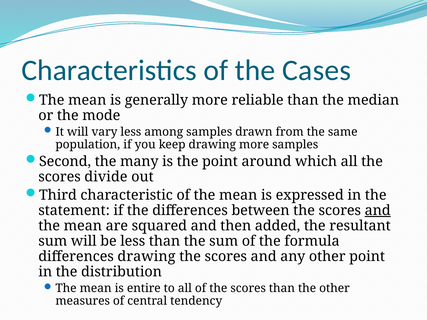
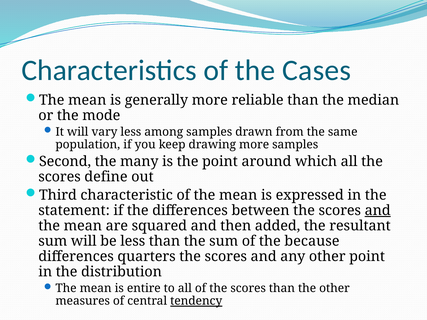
divide: divide -> define
formula: formula -> because
differences drawing: drawing -> quarters
tendency underline: none -> present
